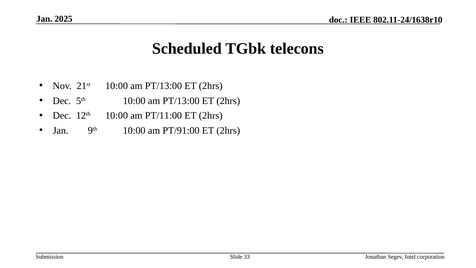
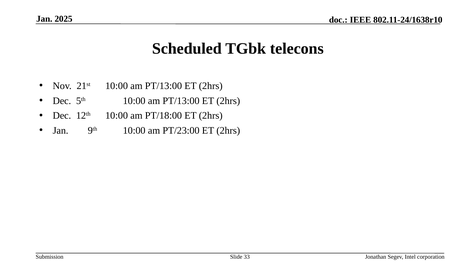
PT/11:00: PT/11:00 -> PT/18:00
PT/91:00: PT/91:00 -> PT/23:00
